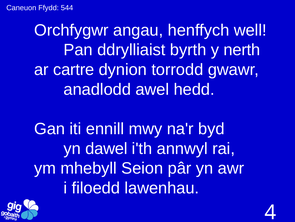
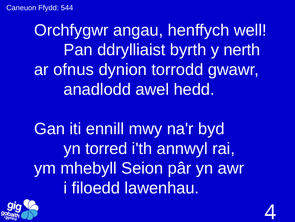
cartre: cartre -> ofnus
dawel: dawel -> torred
